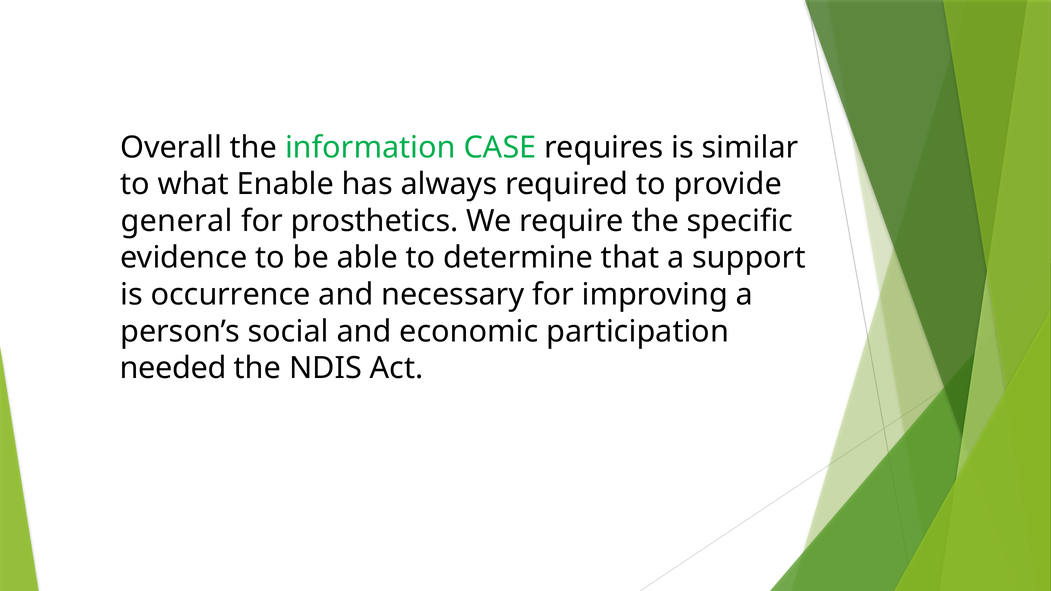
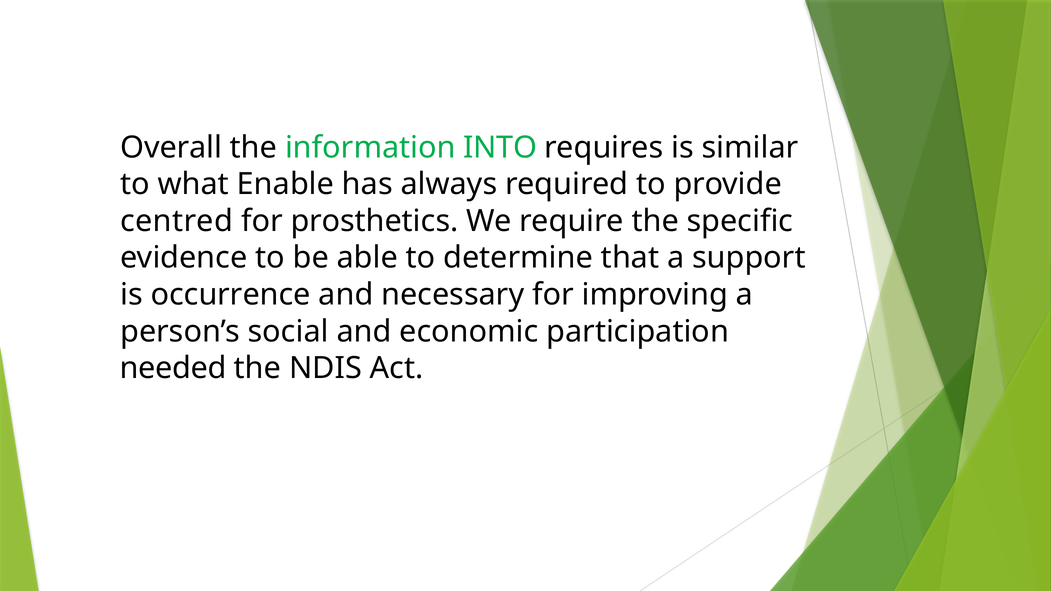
CASE: CASE -> INTO
general: general -> centred
